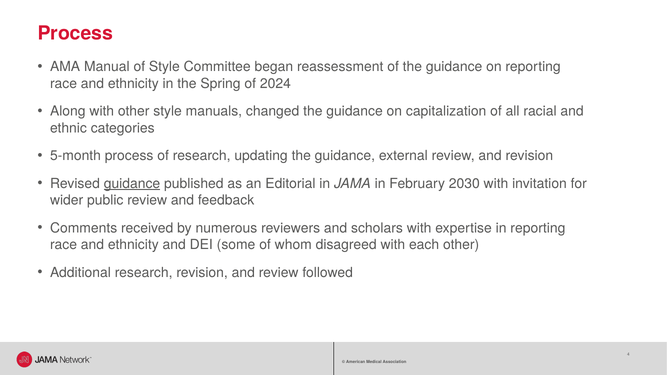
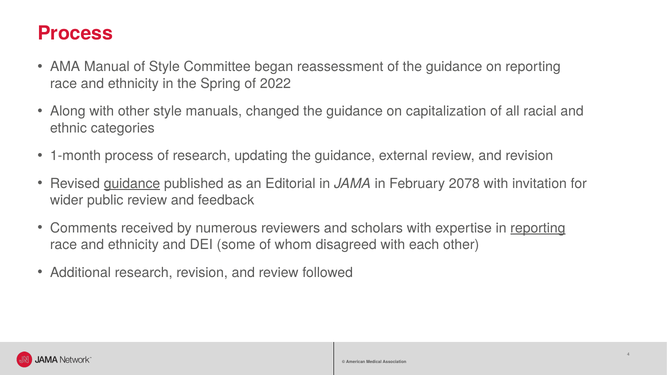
2024: 2024 -> 2022
5-month: 5-month -> 1-month
2030: 2030 -> 2078
reporting at (538, 228) underline: none -> present
